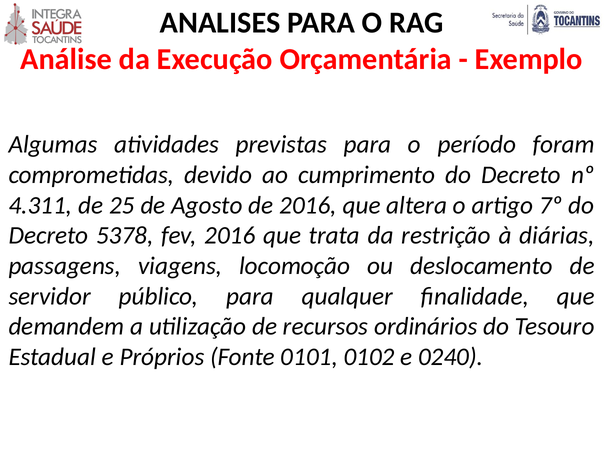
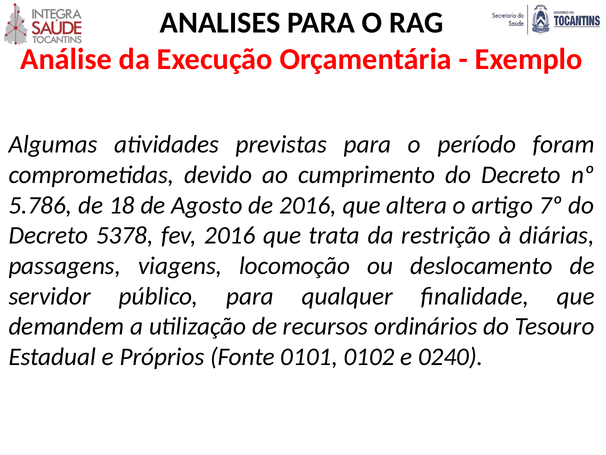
4.311: 4.311 -> 5.786
25: 25 -> 18
